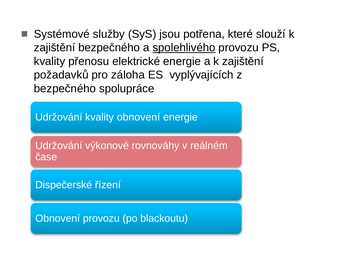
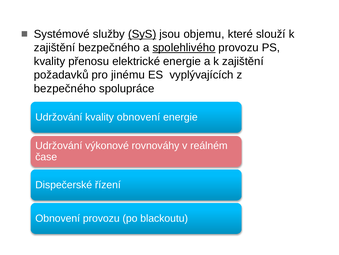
SyS underline: none -> present
potřena: potřena -> objemu
záloha: záloha -> jinému
